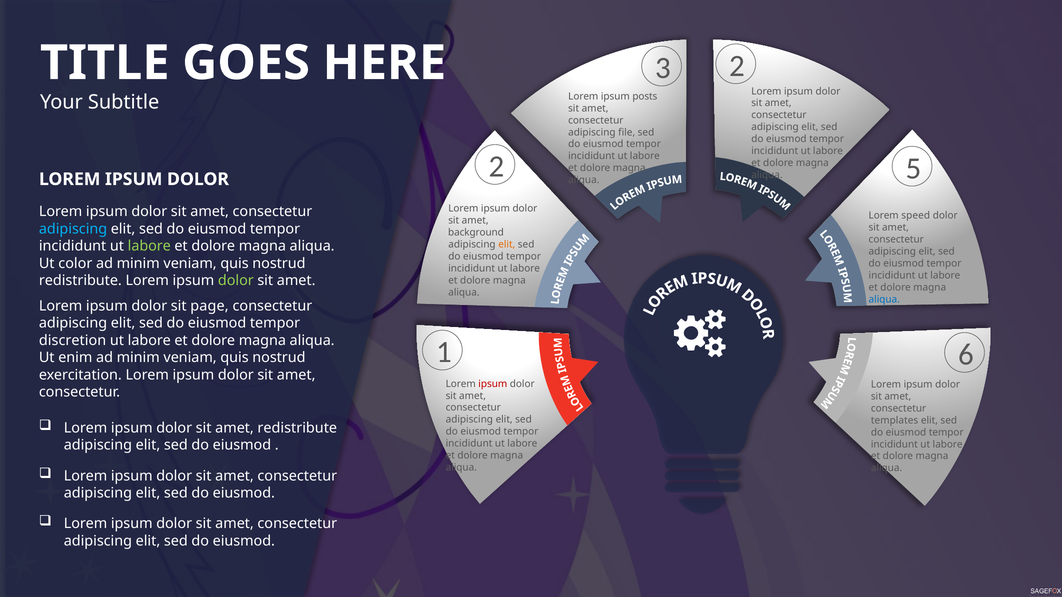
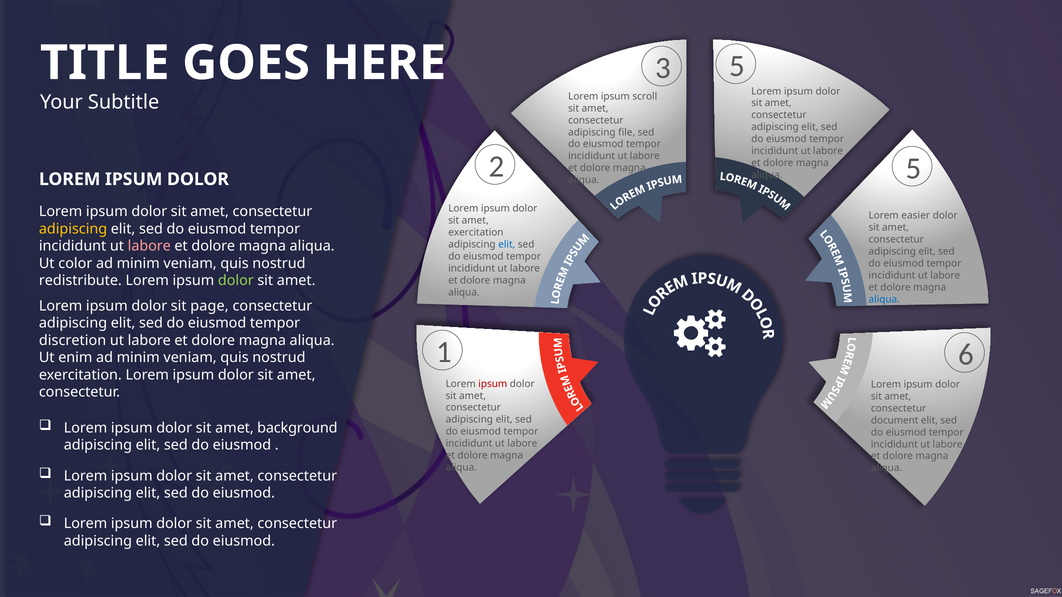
2 at (737, 66): 2 -> 5
posts: posts -> scroll
speed: speed -> easier
adipiscing at (73, 229) colour: light blue -> yellow
background at (476, 233): background -> exercitation
elit at (507, 245) colour: orange -> blue
labore at (149, 246) colour: light green -> pink
templates: templates -> document
amet redistribute: redistribute -> background
